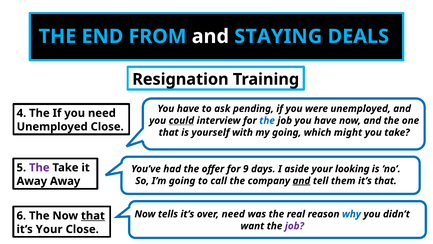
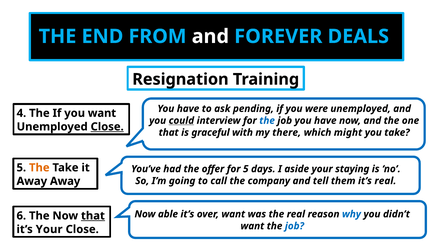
STAYING: STAYING -> FOREVER
you need: need -> want
Close at (107, 126) underline: none -> present
yourself: yourself -> graceful
my going: going -> there
The at (39, 167) colour: purple -> orange
for 9: 9 -> 5
looking: looking -> staying
and at (301, 181) underline: present -> none
it’s that: that -> real
tells: tells -> able
over need: need -> want
job at (294, 226) colour: purple -> blue
